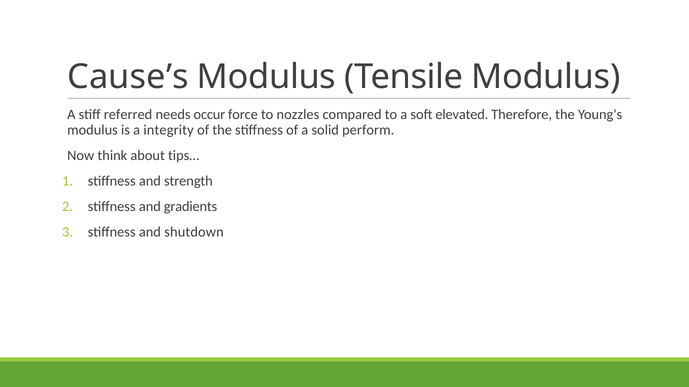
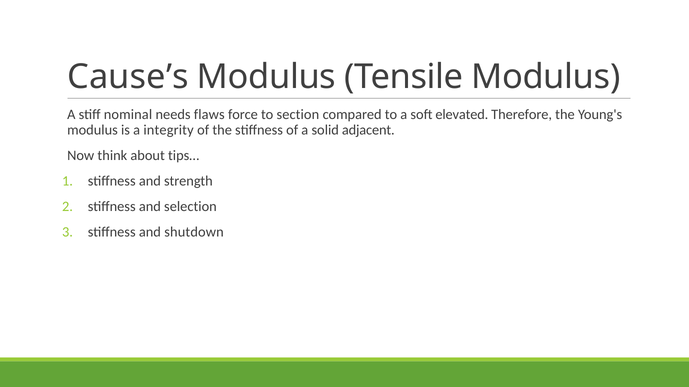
referred: referred -> nominal
occur: occur -> flaws
nozzles: nozzles -> section
perform: perform -> adjacent
gradients: gradients -> selection
